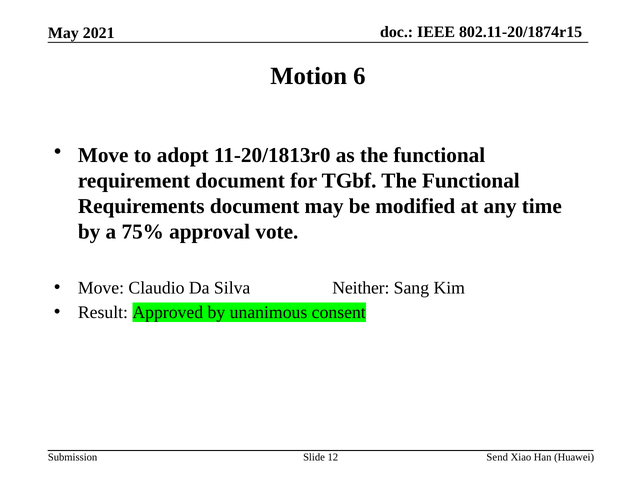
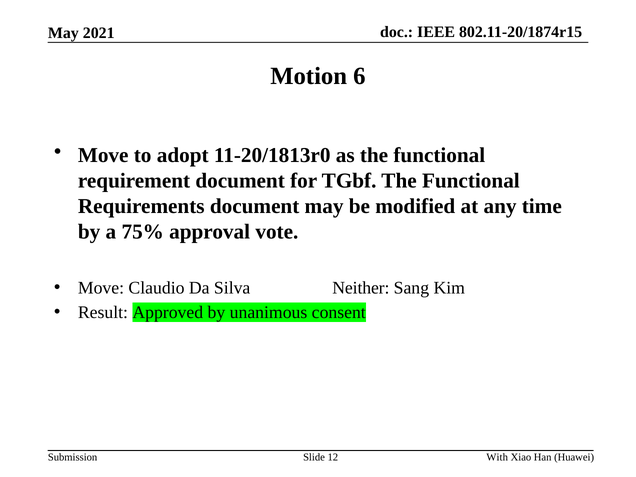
Send: Send -> With
